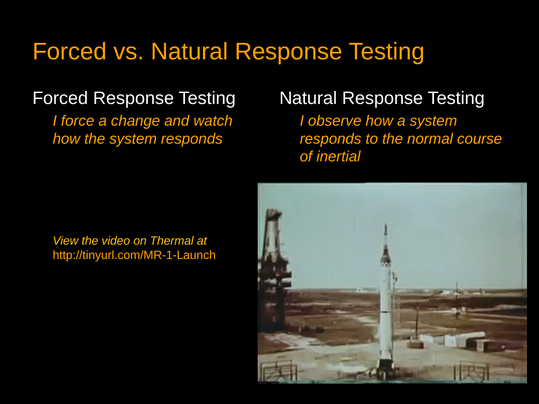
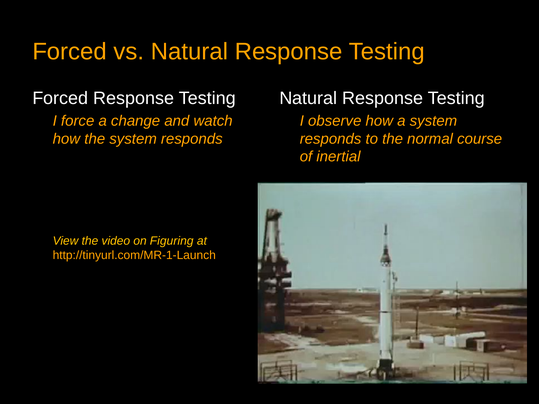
Thermal: Thermal -> Figuring
